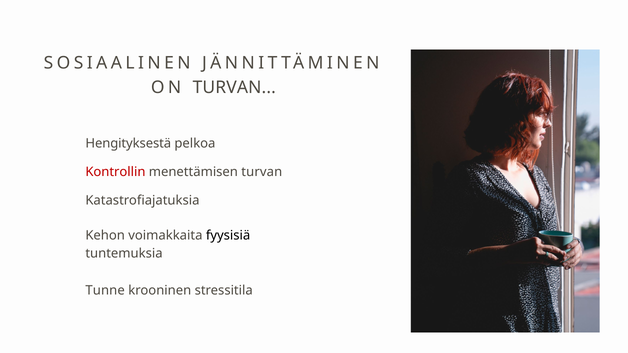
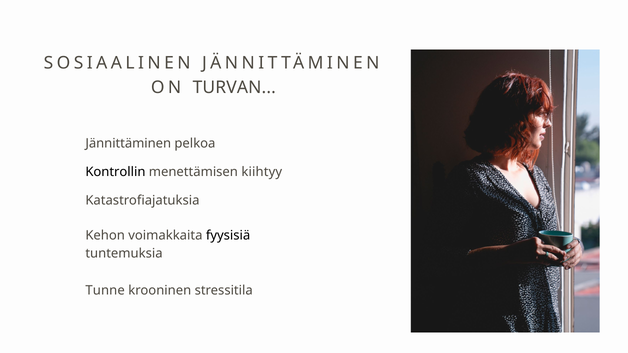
Hengityksestä at (128, 143): Hengityksestä -> Jännittäminen
Kontrollin colour: red -> black
menettämisen turvan: turvan -> kiihtyy
